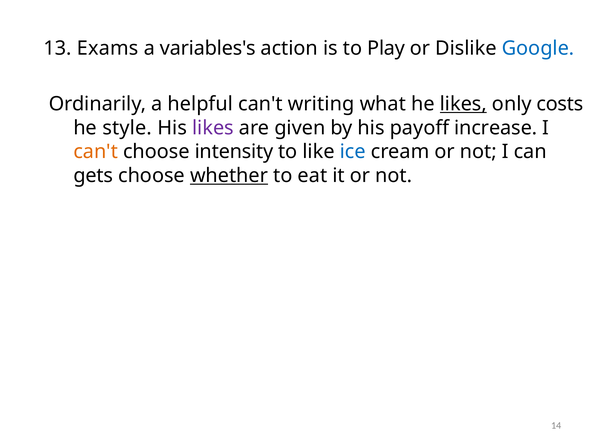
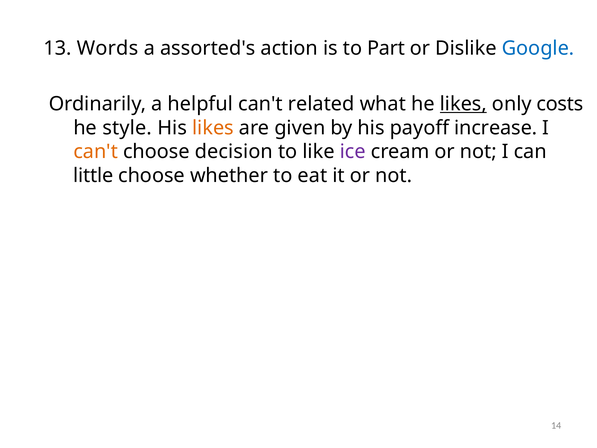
Exams: Exams -> Words
variables's: variables's -> assorted's
Play: Play -> Part
writing: writing -> related
likes at (213, 128) colour: purple -> orange
intensity: intensity -> decision
ice colour: blue -> purple
gets: gets -> little
whether underline: present -> none
